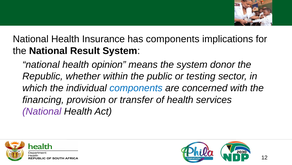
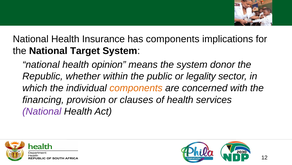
Result: Result -> Target
testing: testing -> legality
components at (136, 88) colour: blue -> orange
transfer: transfer -> clauses
